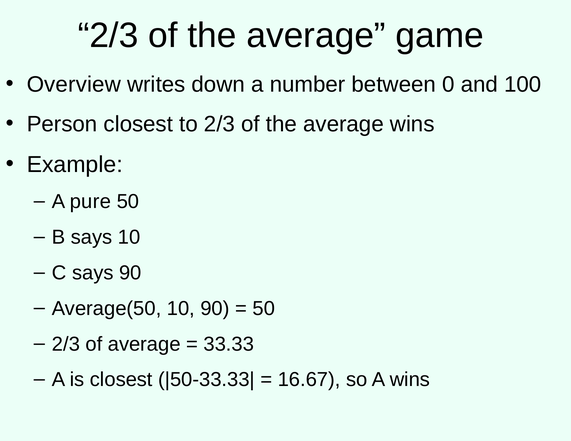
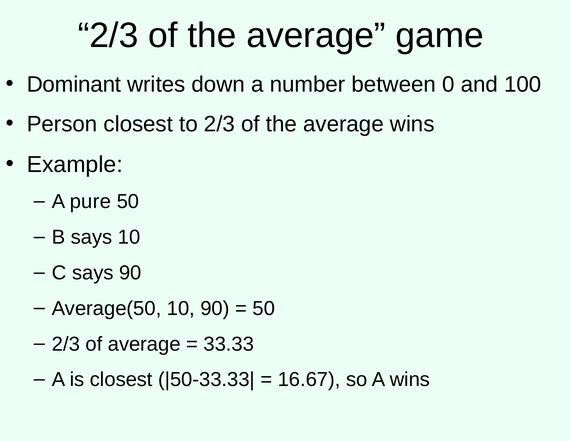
Overview: Overview -> Dominant
